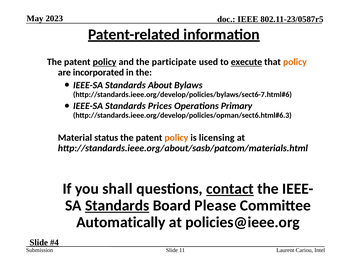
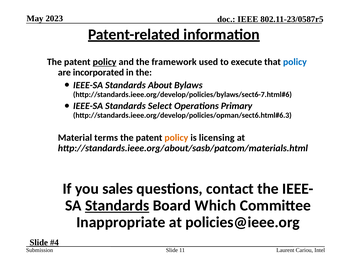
participate: participate -> framework
execute underline: present -> none
policy at (295, 62) colour: orange -> blue
Prices: Prices -> Select
status: status -> terms
shall: shall -> sales
contact underline: present -> none
Please: Please -> Which
Automatically: Automatically -> Inappropriate
